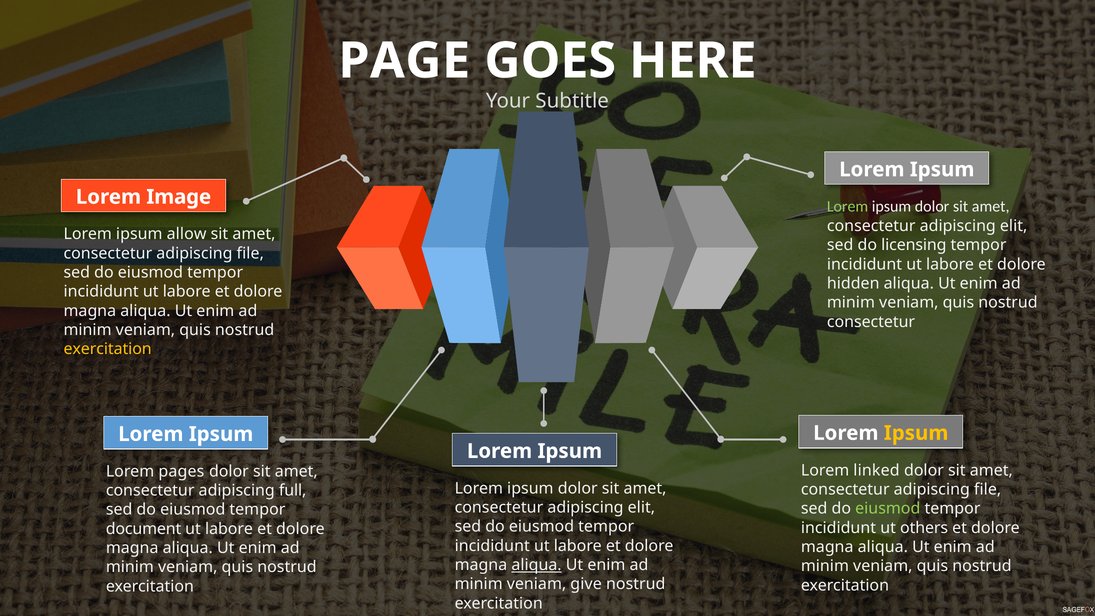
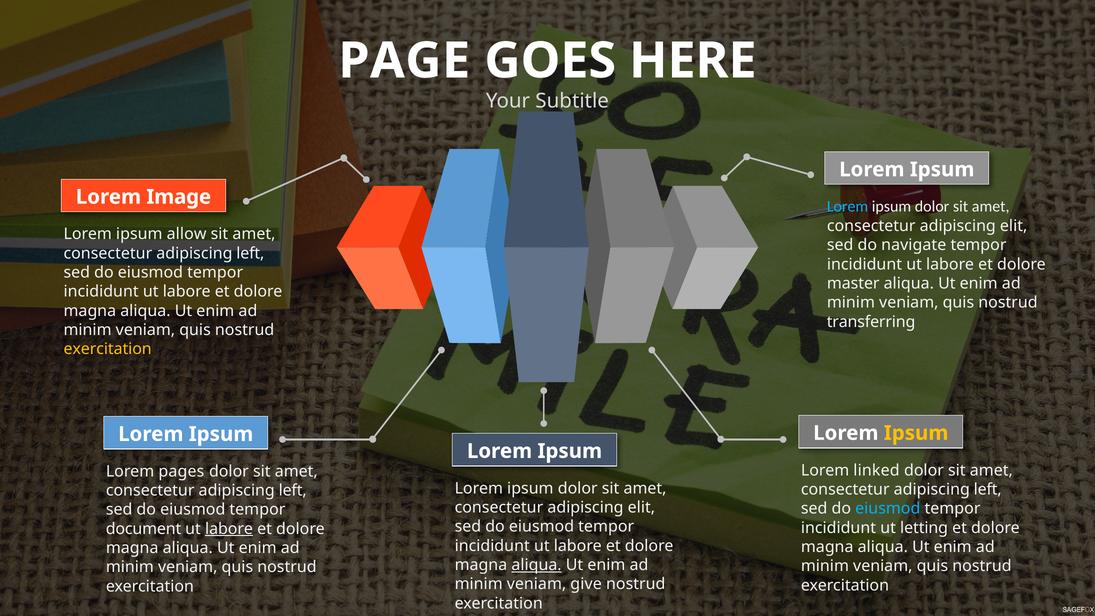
Lorem at (848, 207) colour: light green -> light blue
licensing: licensing -> navigate
file at (250, 253): file -> left
hidden: hidden -> master
consectetur at (871, 322): consectetur -> transferring
file at (988, 489): file -> left
full at (293, 490): full -> left
eiusmod at (888, 509) colour: light green -> light blue
others: others -> letting
labore at (229, 529) underline: none -> present
